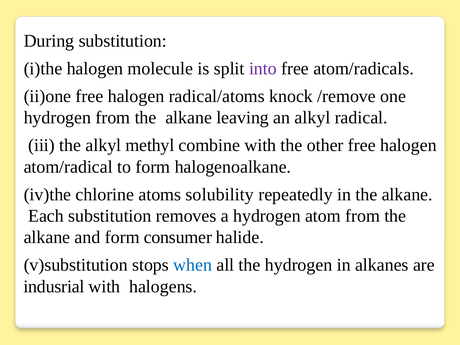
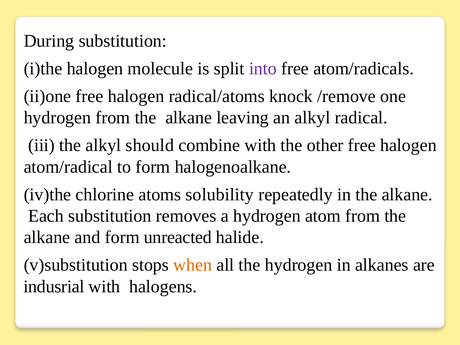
methyl: methyl -> should
consumer: consumer -> unreacted
when colour: blue -> orange
